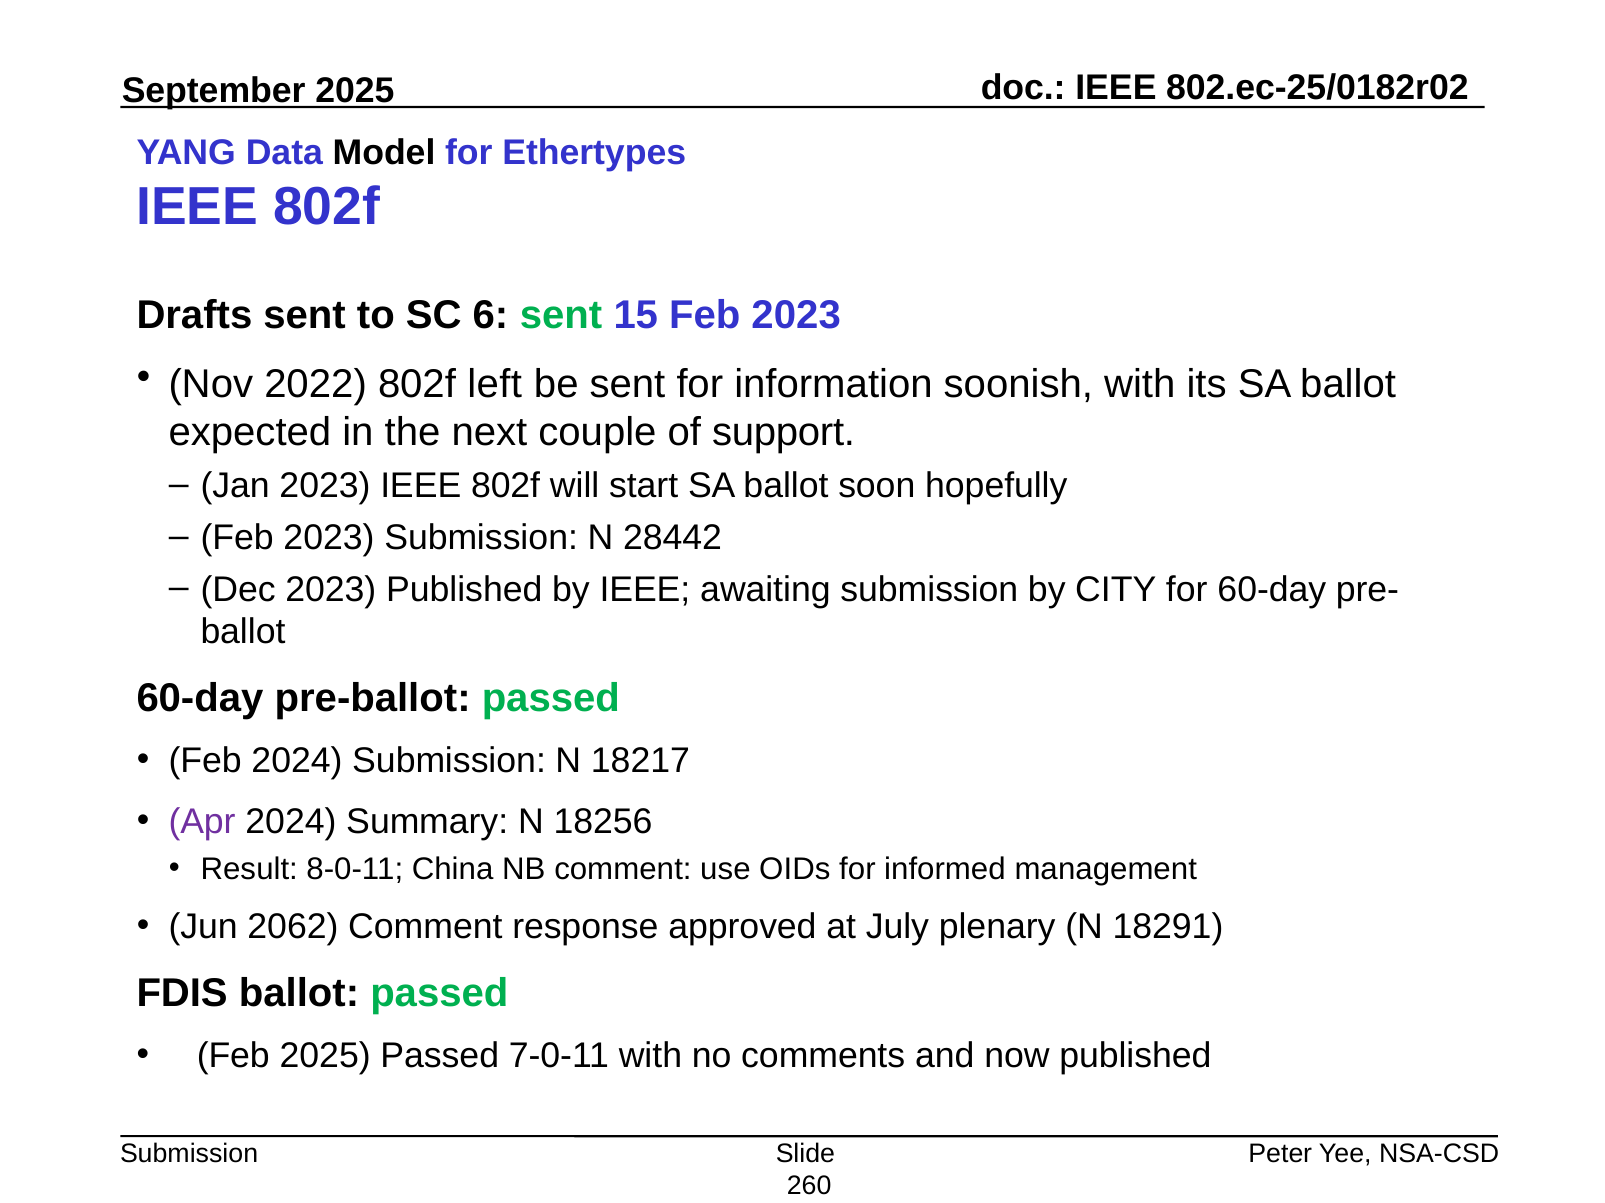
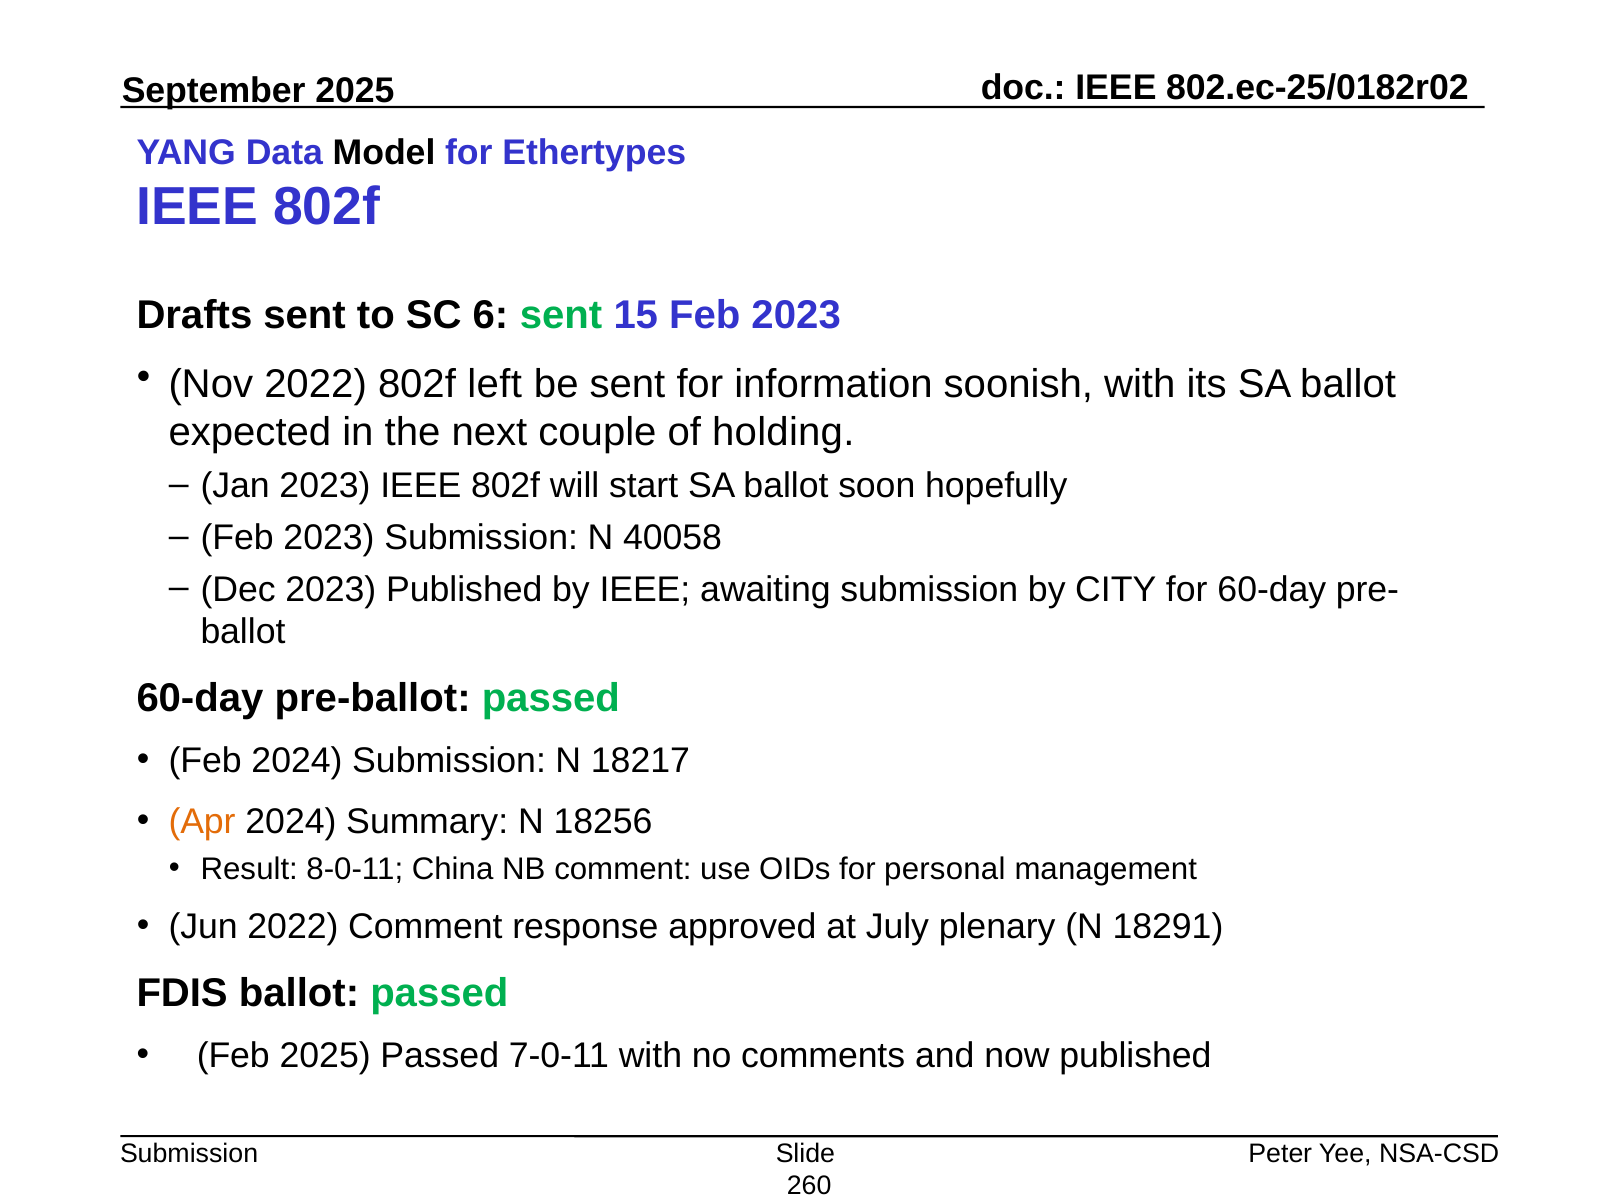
support: support -> holding
28442: 28442 -> 40058
Apr colour: purple -> orange
informed: informed -> personal
Jun 2062: 2062 -> 2022
